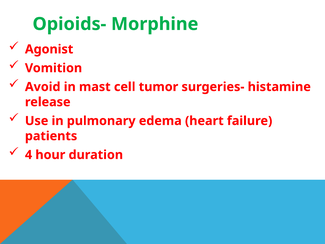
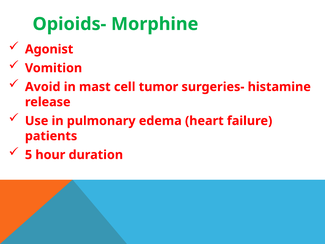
4: 4 -> 5
